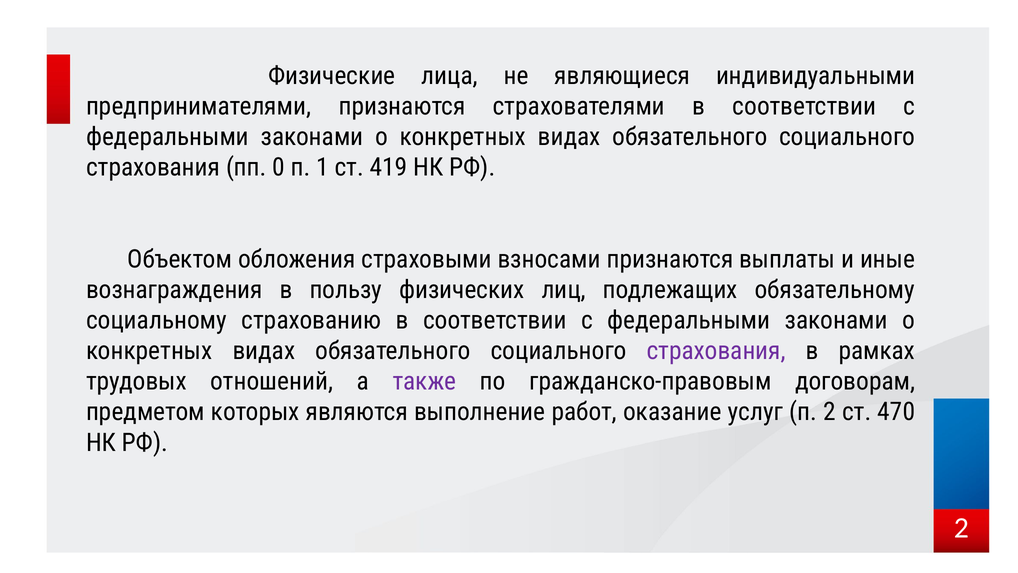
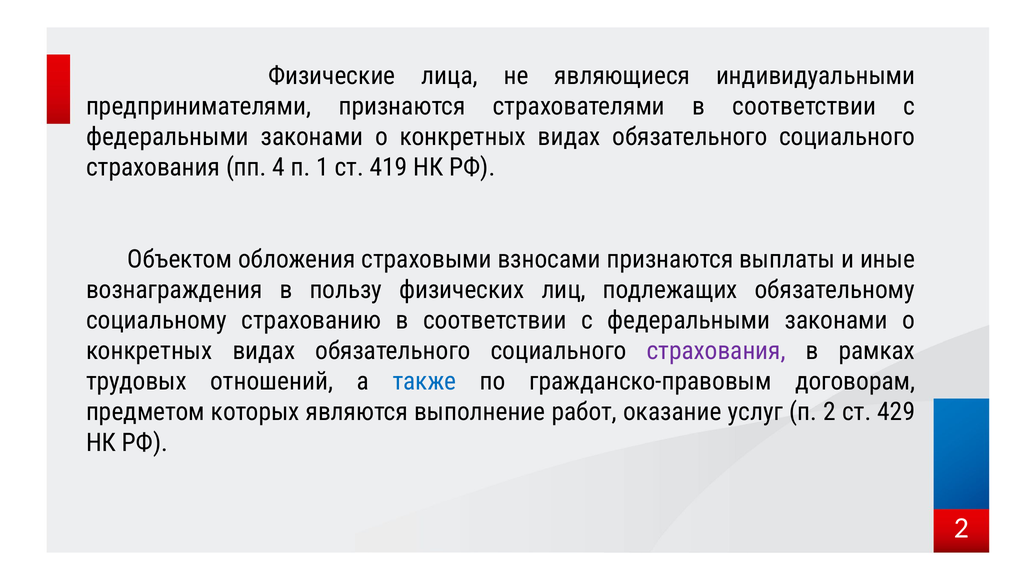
0: 0 -> 4
также colour: purple -> blue
470: 470 -> 429
